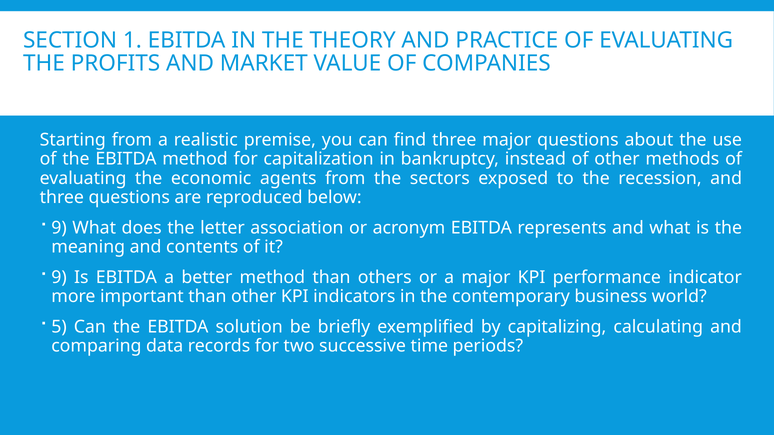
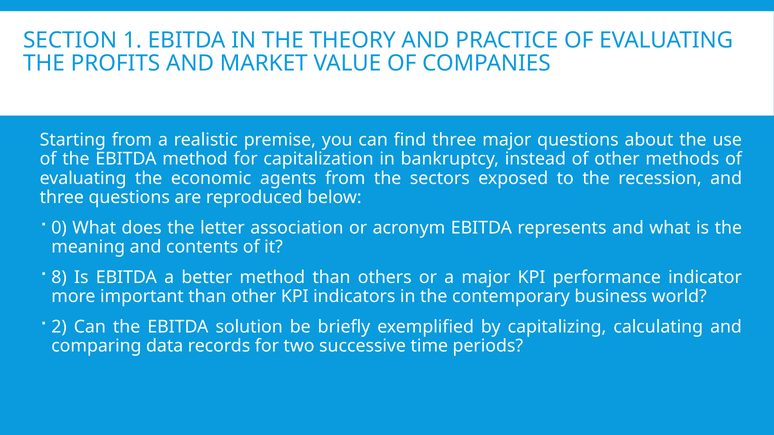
9 at (59, 228): 9 -> 0
9 at (59, 277): 9 -> 8
5: 5 -> 2
